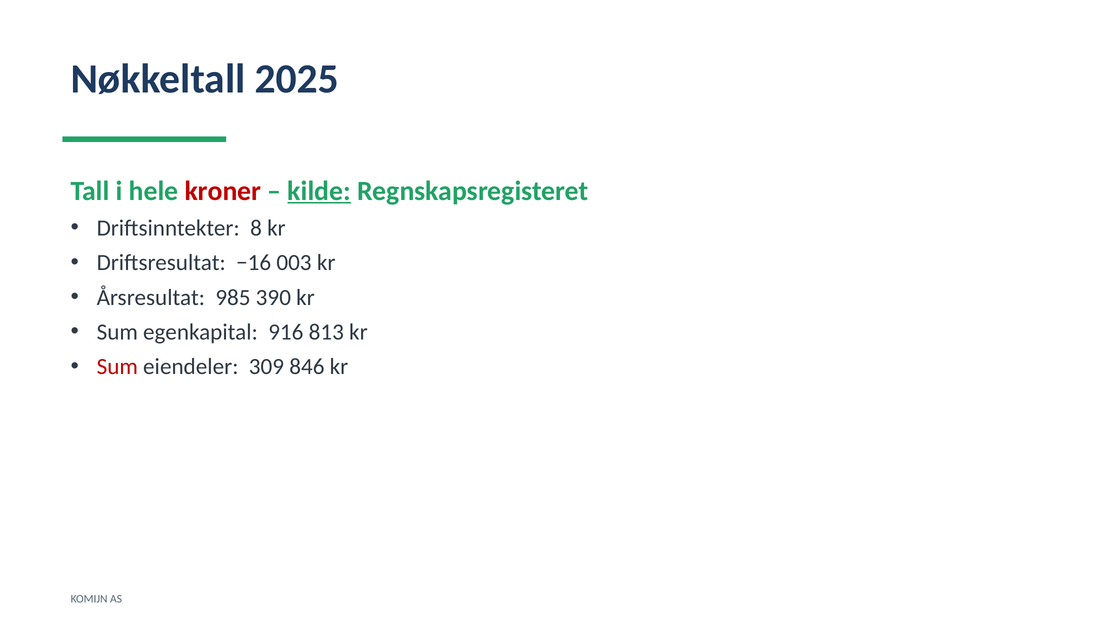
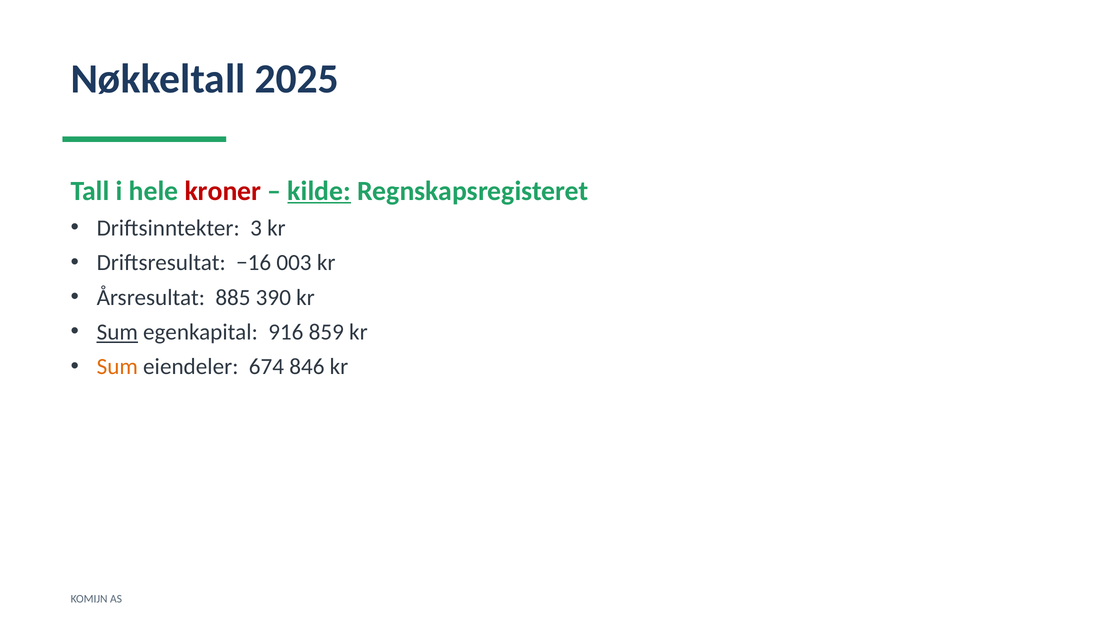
8: 8 -> 3
985: 985 -> 885
Sum at (117, 332) underline: none -> present
813: 813 -> 859
Sum at (117, 367) colour: red -> orange
309: 309 -> 674
